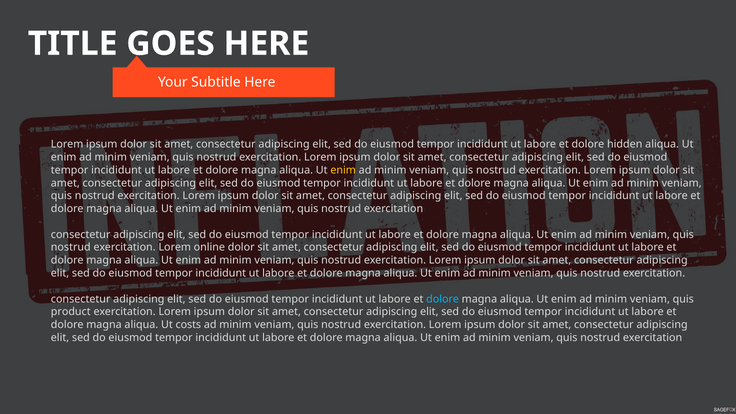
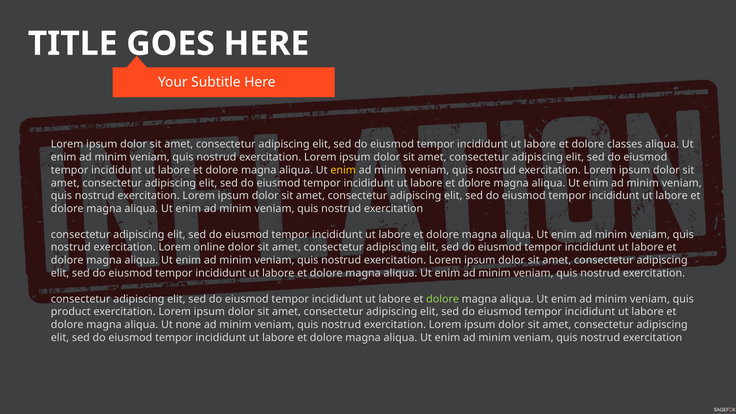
hidden: hidden -> classes
dolore at (443, 299) colour: light blue -> light green
costs: costs -> none
